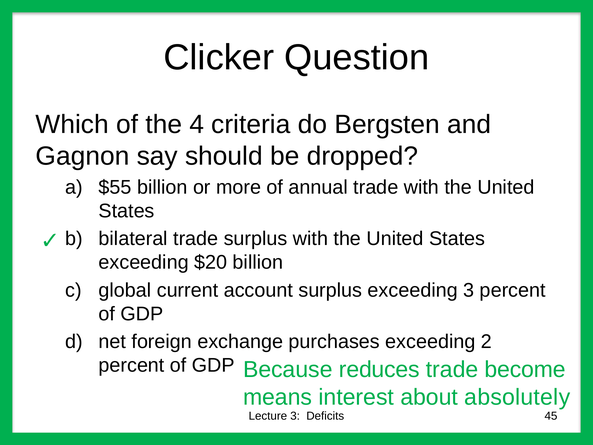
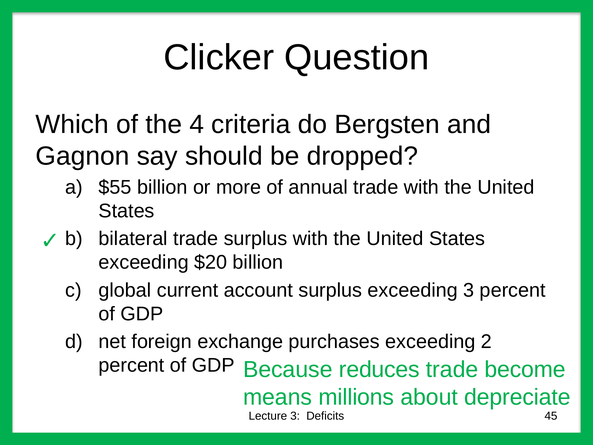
interest: interest -> millions
absolutely: absolutely -> depreciate
